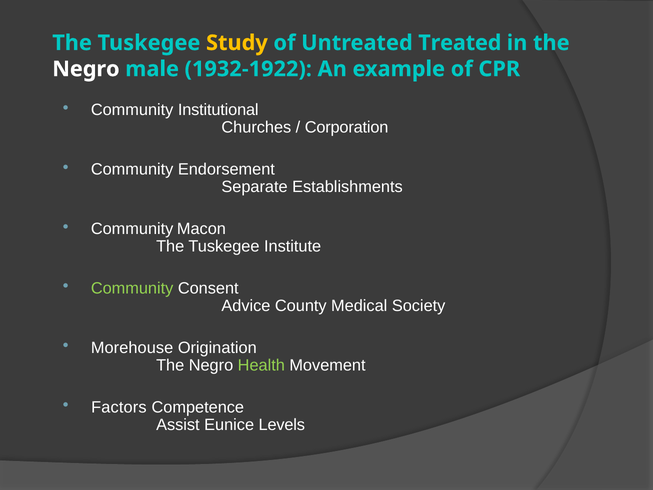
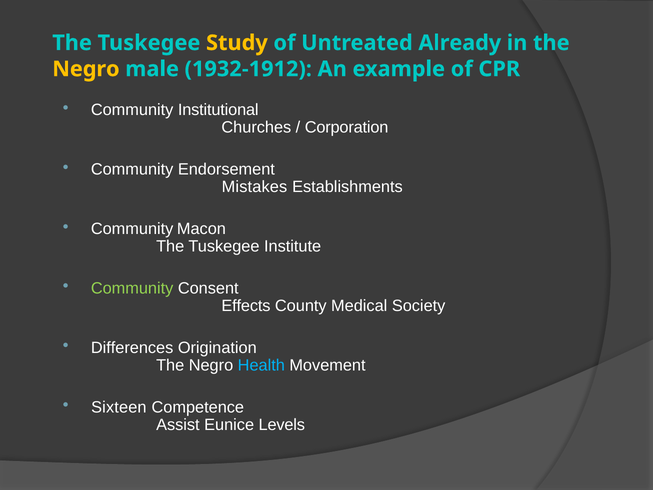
Treated: Treated -> Already
Negro at (86, 69) colour: white -> yellow
1932-1922: 1932-1922 -> 1932-1912
Separate: Separate -> Mistakes
Advice: Advice -> Effects
Morehouse: Morehouse -> Differences
Health colour: light green -> light blue
Factors: Factors -> Sixteen
